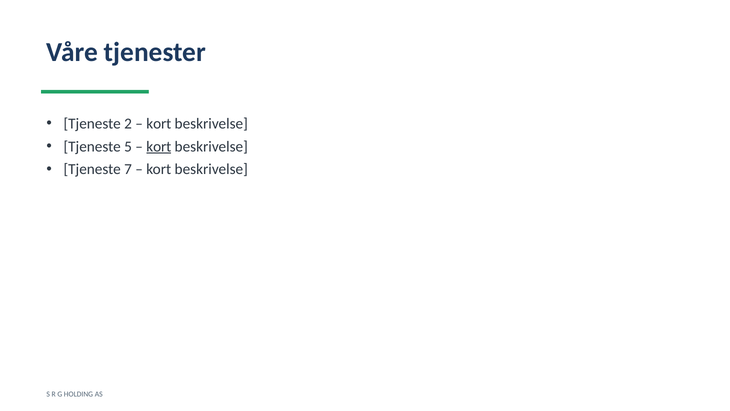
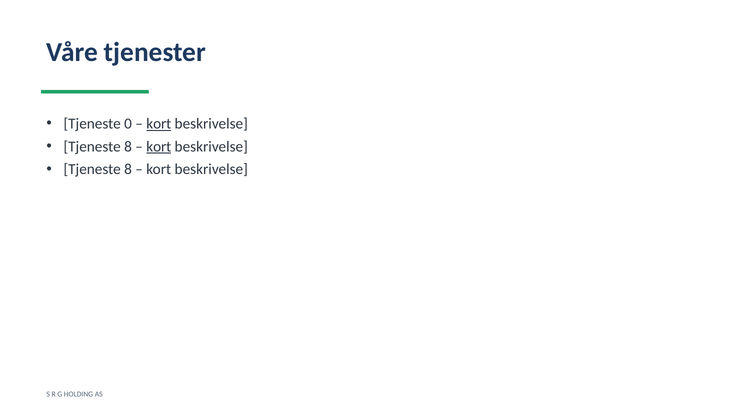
2: 2 -> 0
kort at (159, 124) underline: none -> present
5 at (128, 146): 5 -> 8
7 at (128, 169): 7 -> 8
